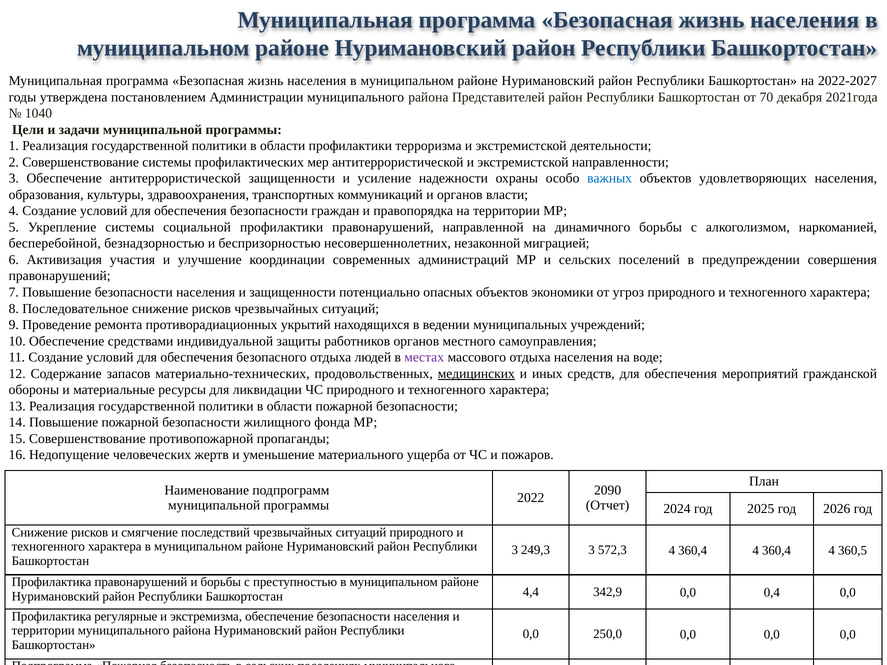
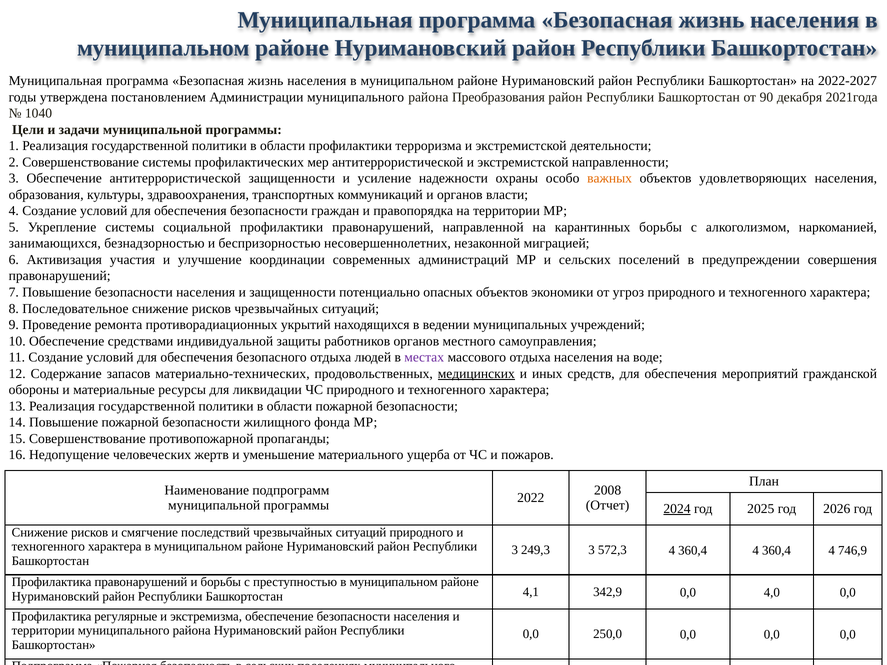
Представителей: Представителей -> Преобразования
70: 70 -> 90
важных colour: blue -> orange
динамичного: динамичного -> карантинных
бесперебойной: бесперебойной -> занимающихся
2090: 2090 -> 2008
2024 underline: none -> present
360,5: 360,5 -> 746,9
4,4: 4,4 -> 4,1
0,4: 0,4 -> 4,0
